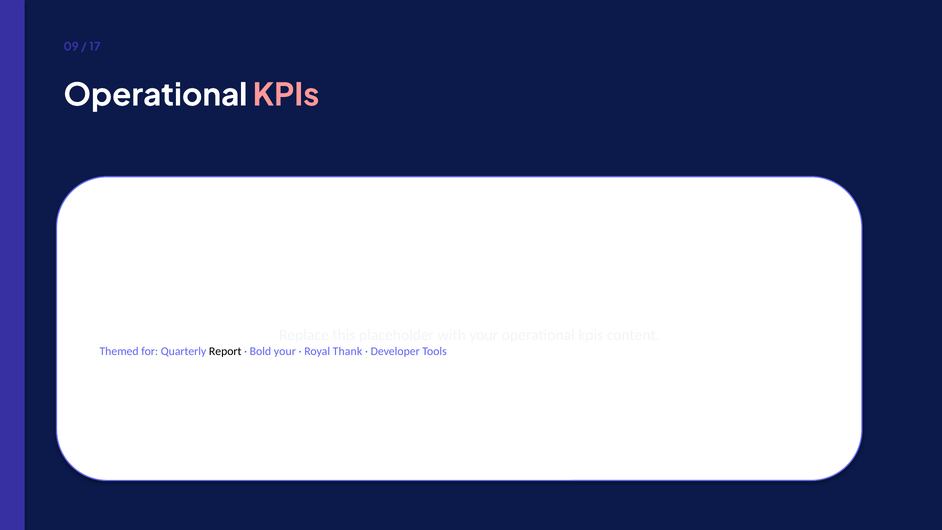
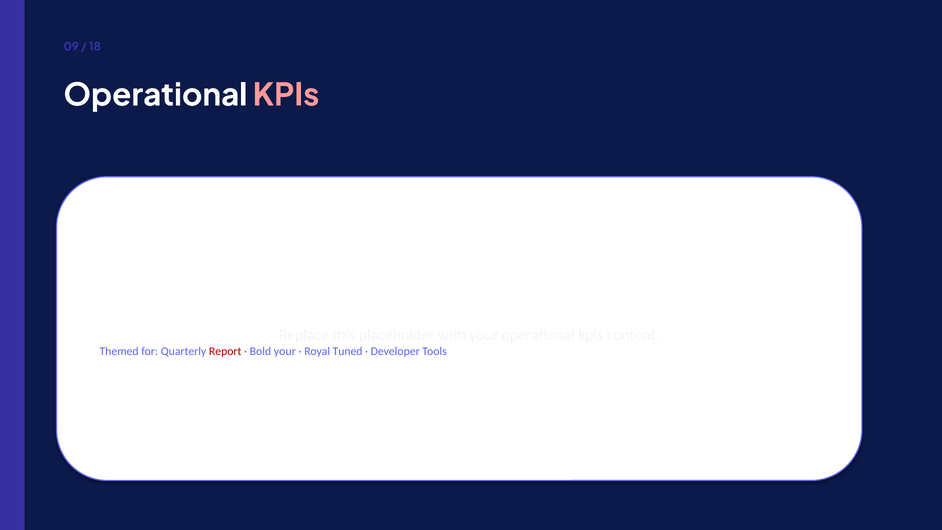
17: 17 -> 18
Report colour: black -> red
Thank: Thank -> Tuned
